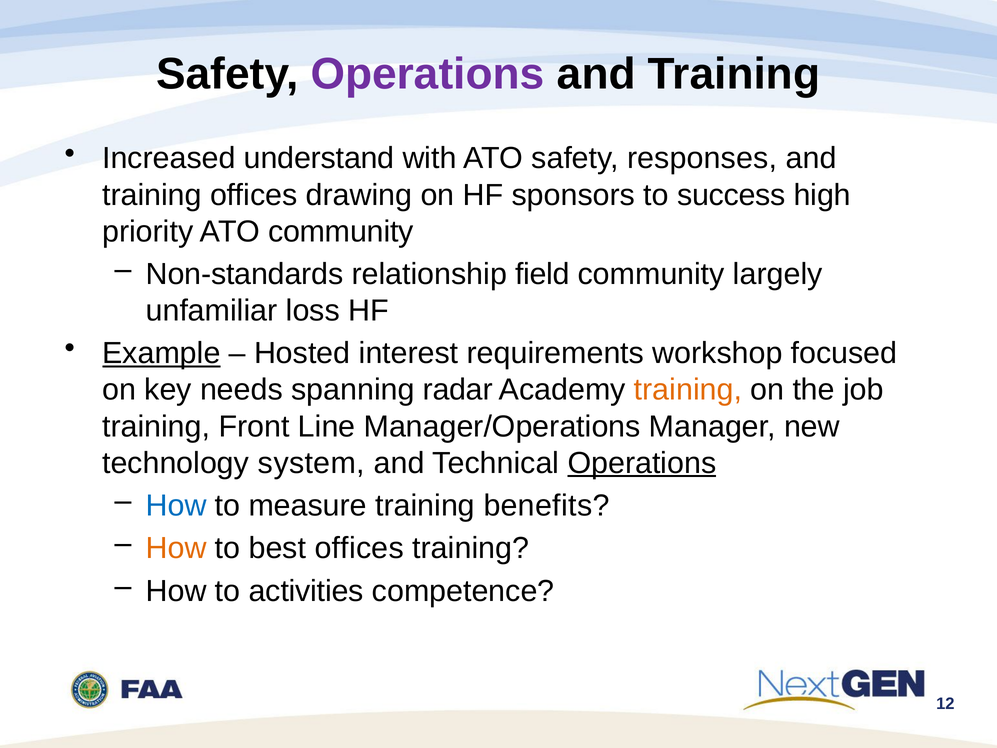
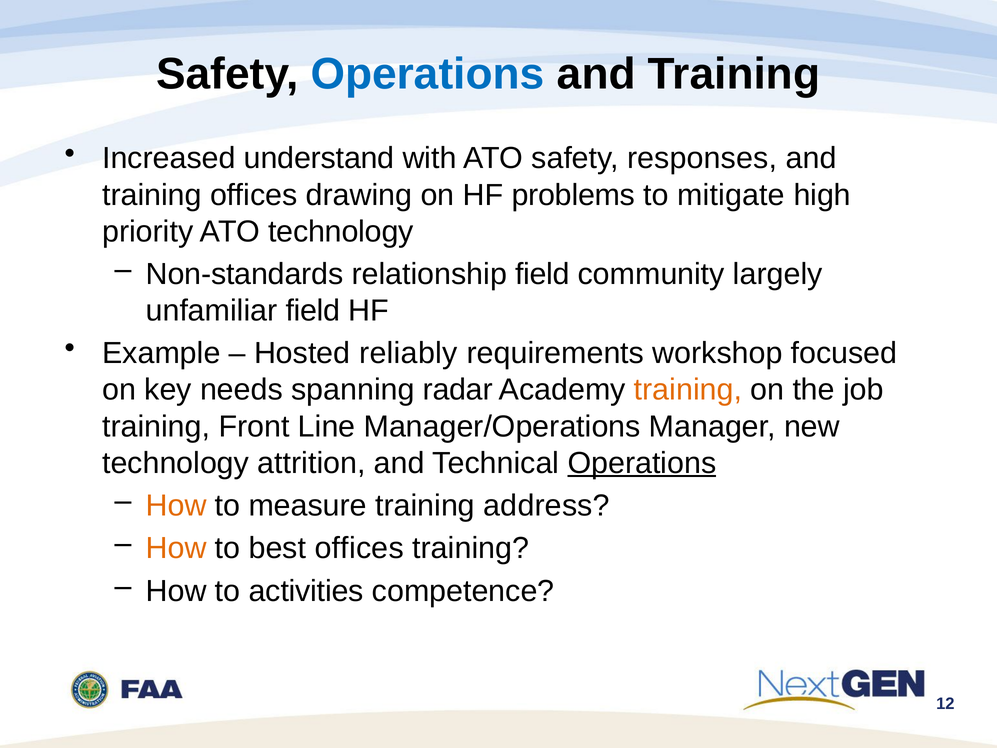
Operations at (427, 74) colour: purple -> blue
sponsors: sponsors -> problems
success: success -> mitigate
ATO community: community -> technology
unfamiliar loss: loss -> field
Example underline: present -> none
interest: interest -> reliably
system: system -> attrition
How at (176, 506) colour: blue -> orange
benefits: benefits -> address
